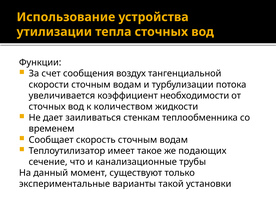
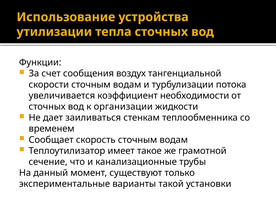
количеством: количеством -> организации
подающих: подающих -> грамотной
